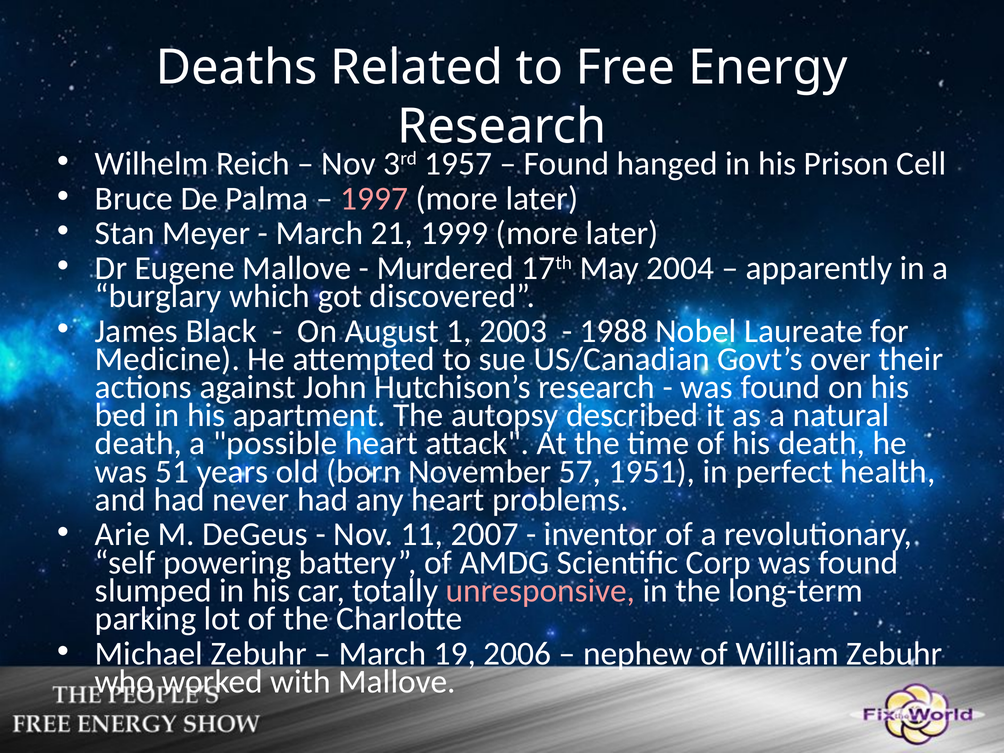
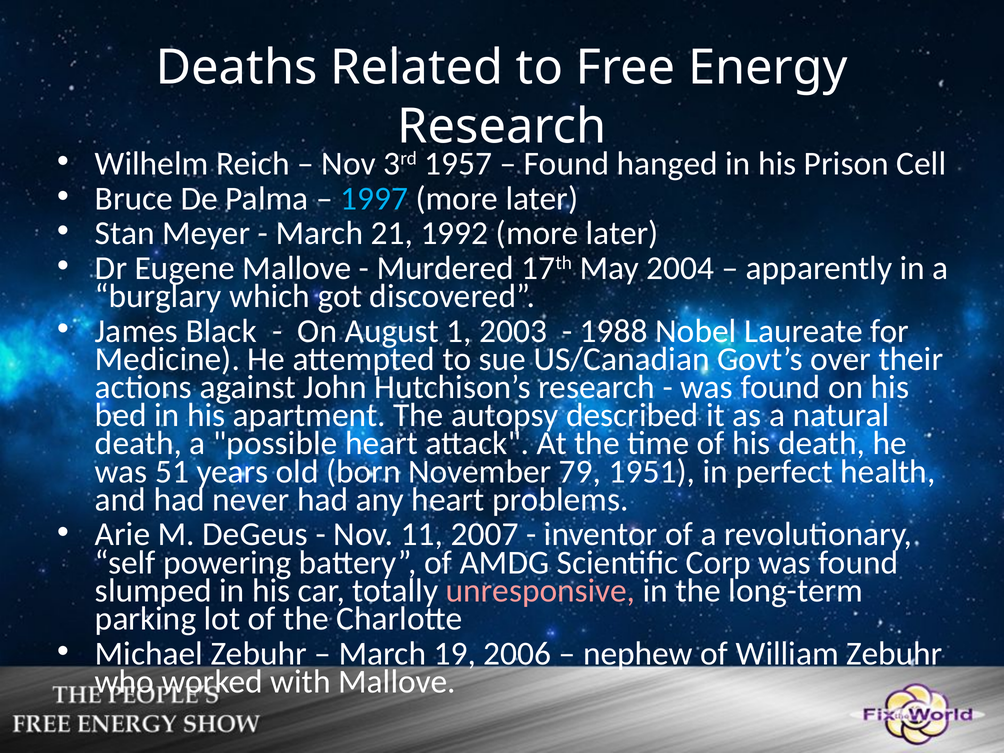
1997 colour: pink -> light blue
1999: 1999 -> 1992
57: 57 -> 79
